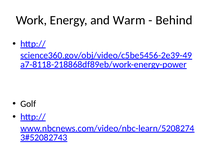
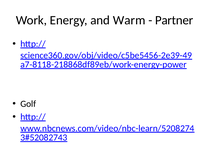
Behind: Behind -> Partner
